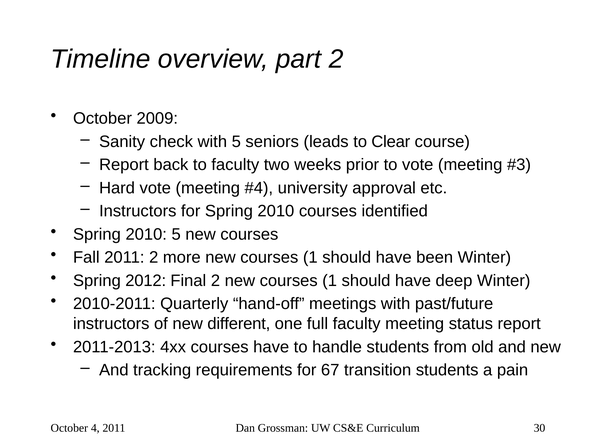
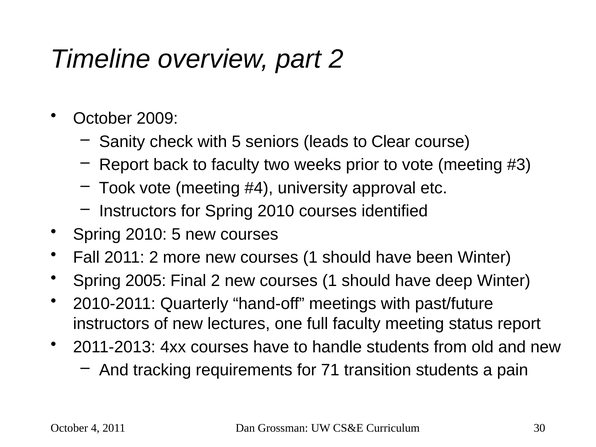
Hard: Hard -> Took
2012: 2012 -> 2005
different: different -> lectures
67: 67 -> 71
